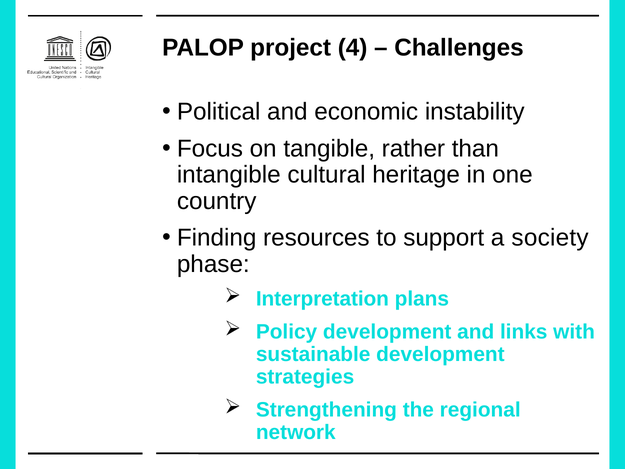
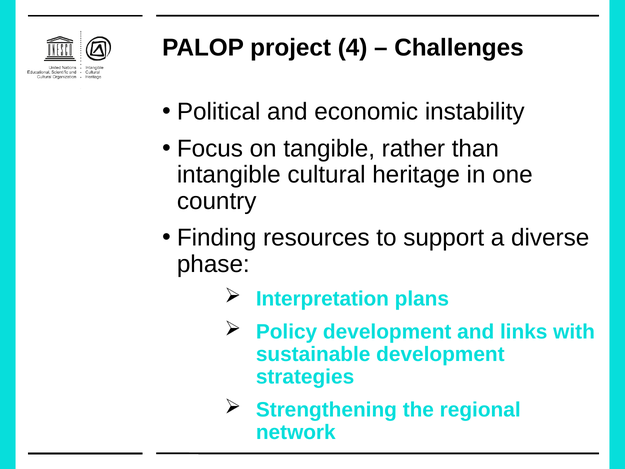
society: society -> diverse
